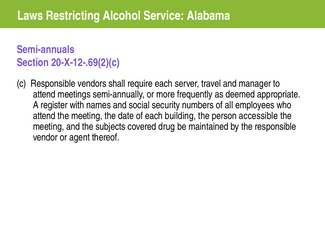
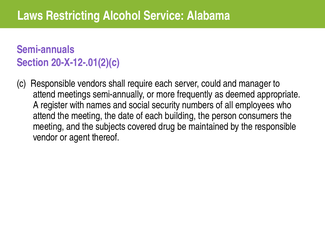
20-X-12-.69(2)(c: 20-X-12-.69(2)(c -> 20-X-12-.01(2)(c
travel: travel -> could
accessible: accessible -> consumers
